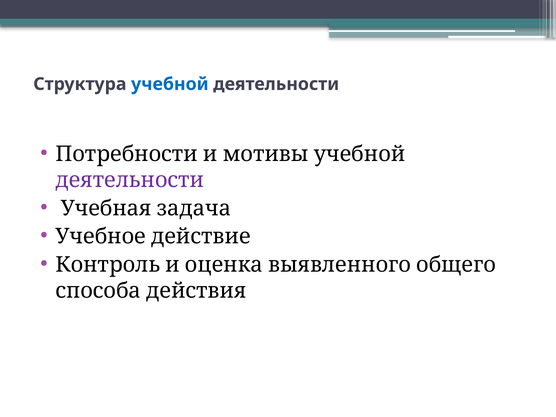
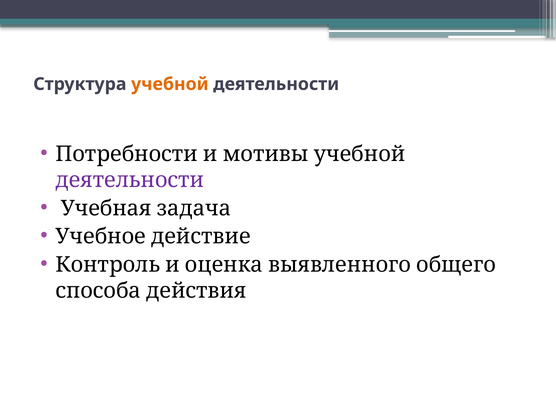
учебной colour: blue -> orange
